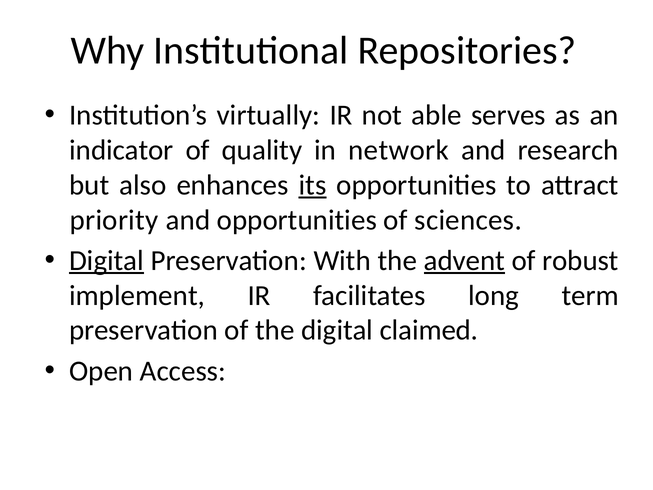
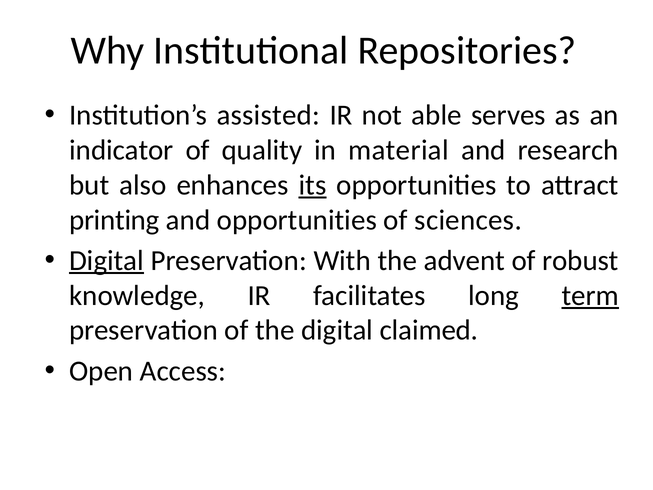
virtually: virtually -> assisted
network: network -> material
priority: priority -> printing
advent underline: present -> none
implement: implement -> knowledge
term underline: none -> present
